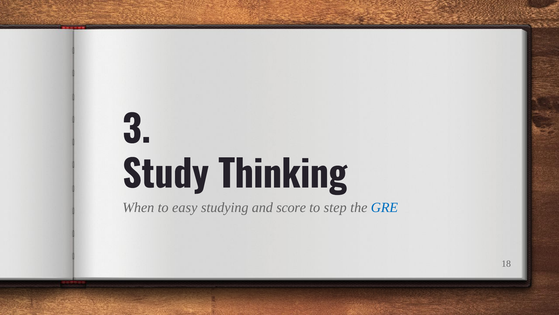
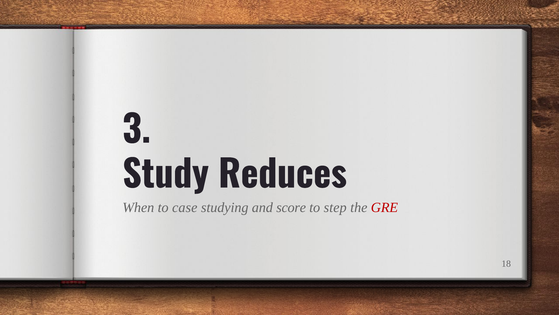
Thinking: Thinking -> Reduces
easy: easy -> case
GRE colour: blue -> red
